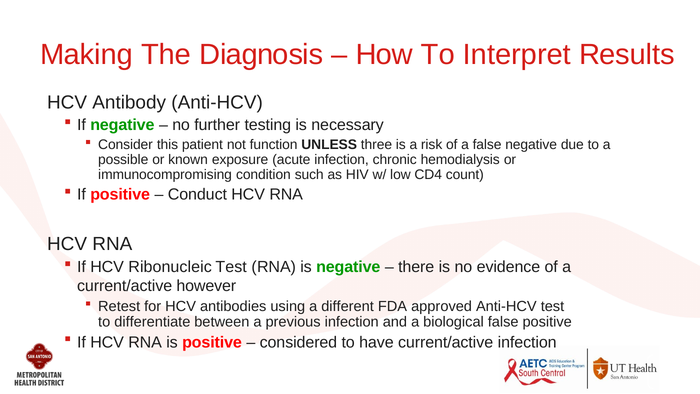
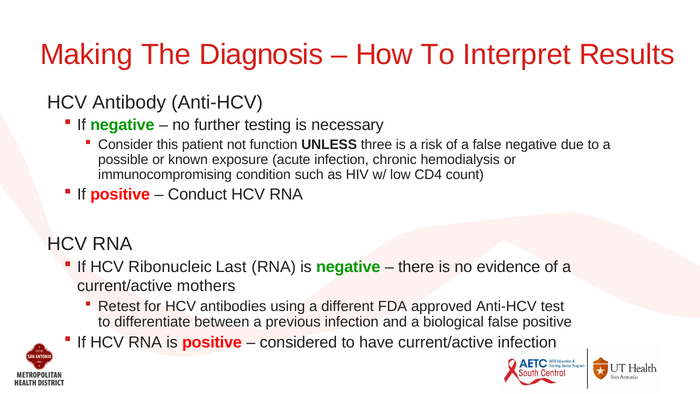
Ribonucleic Test: Test -> Last
however: however -> mothers
